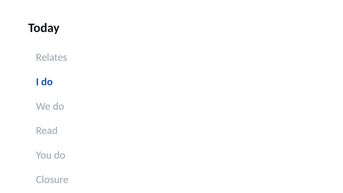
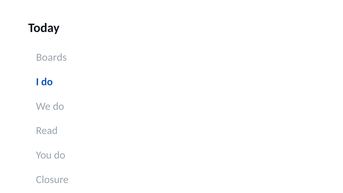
Relates: Relates -> Boards
